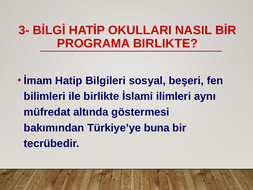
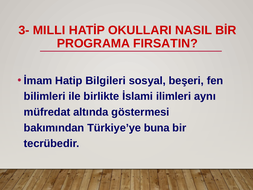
BİLGİ: BİLGİ -> MILLI
PROGRAMA BIRLIKTE: BIRLIKTE -> FIRSATIN
